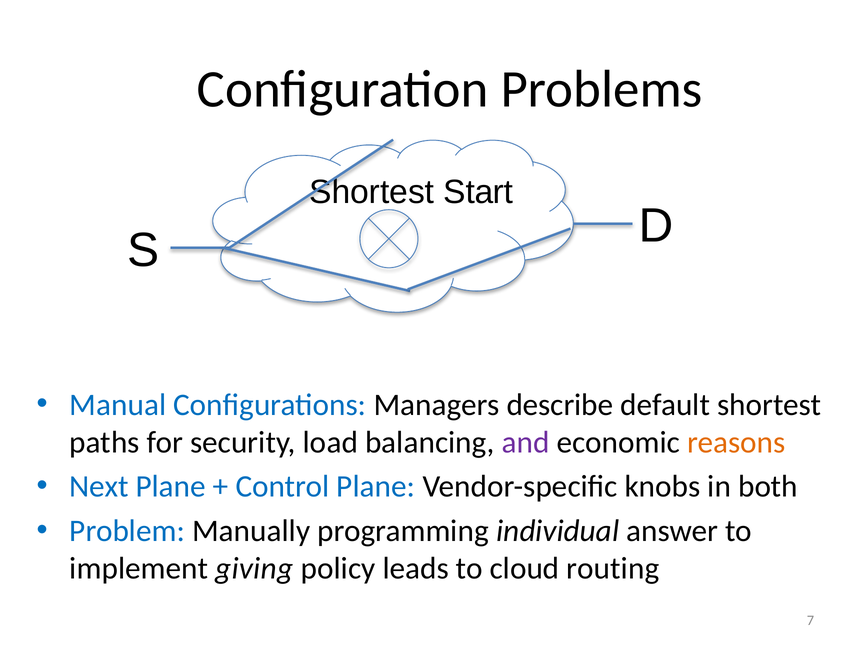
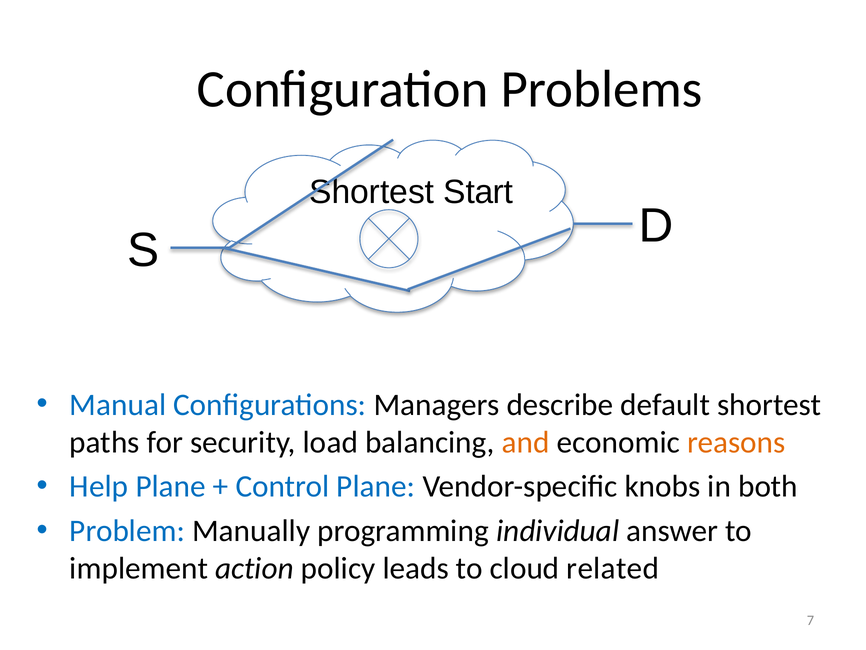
and colour: purple -> orange
Next: Next -> Help
giving: giving -> action
routing: routing -> related
